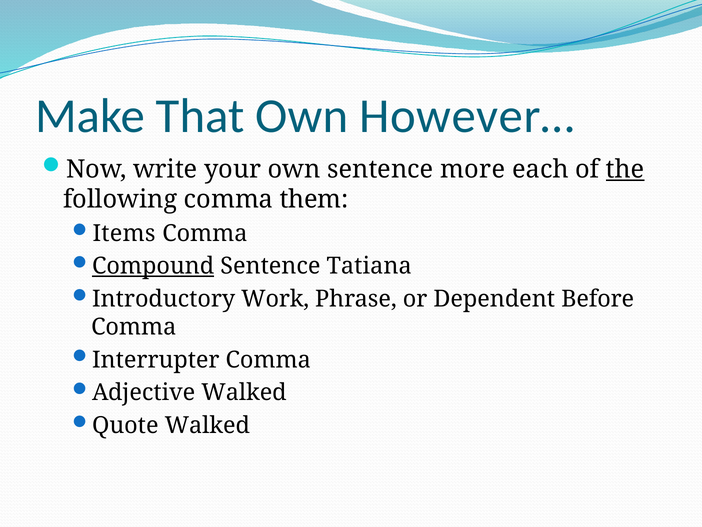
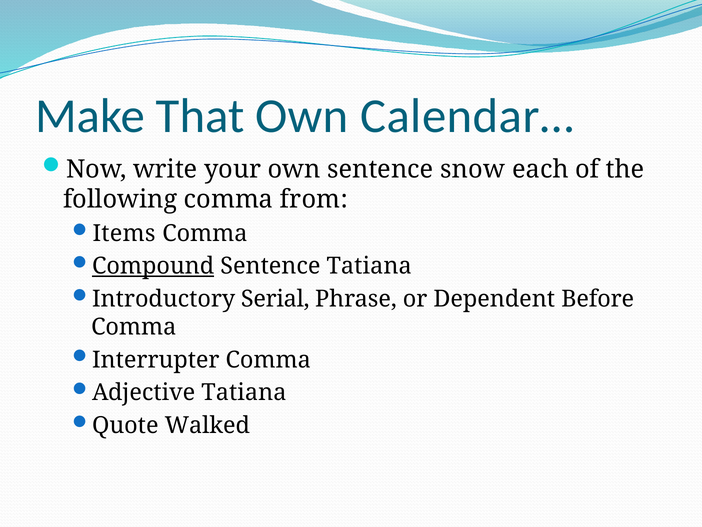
However…: However… -> Calendar…
more: more -> snow
the underline: present -> none
them: them -> from
Work: Work -> Serial
Adjective Walked: Walked -> Tatiana
